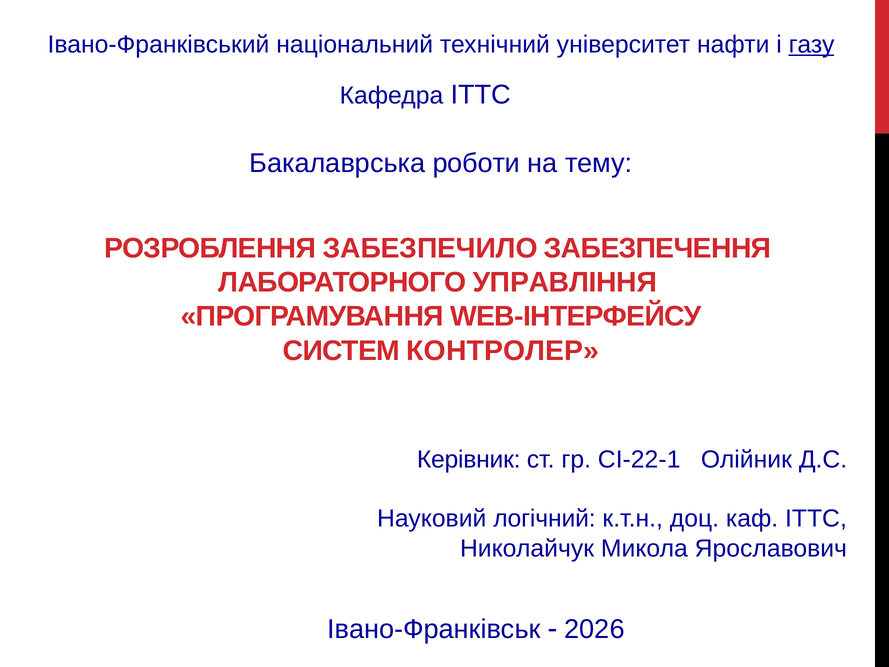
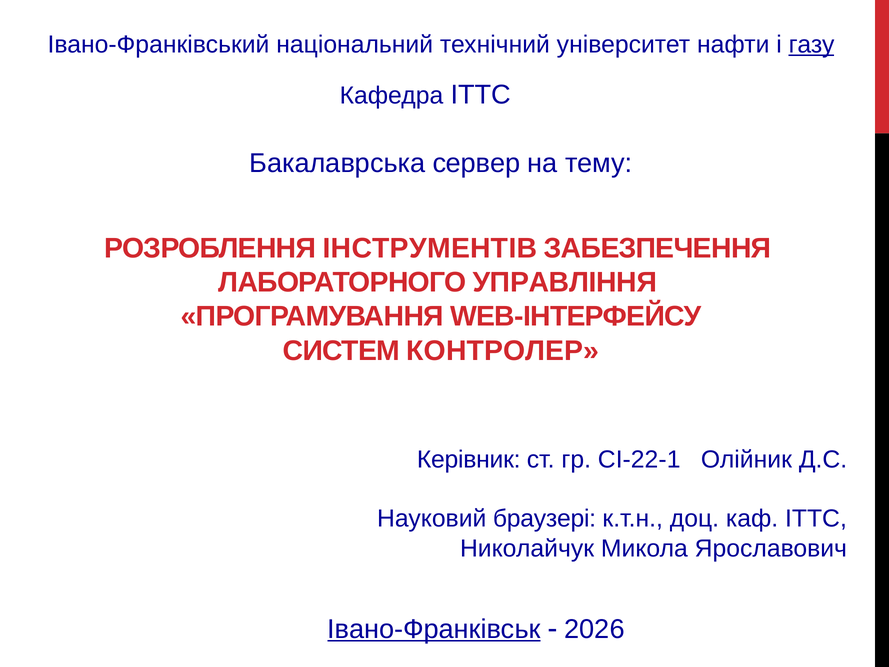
роботи: роботи -> сервер
ЗАБЕЗПЕЧИЛО: ЗАБЕЗПЕЧИЛО -> ІНСТРУМЕНТІВ
логічний: логічний -> браузері
Івано-Франківськ underline: none -> present
